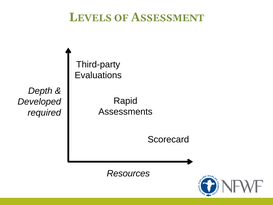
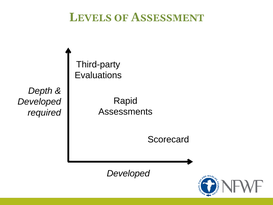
Resources at (128, 173): Resources -> Developed
